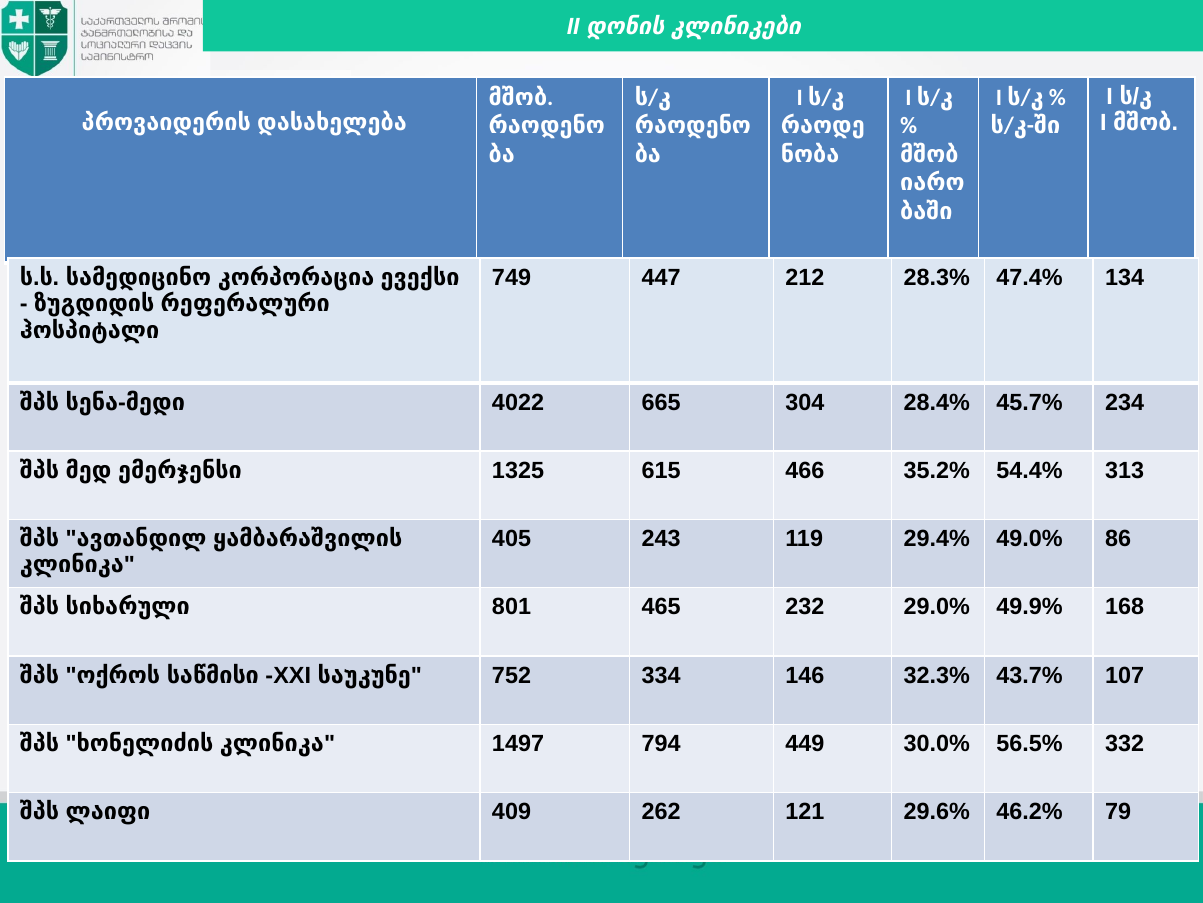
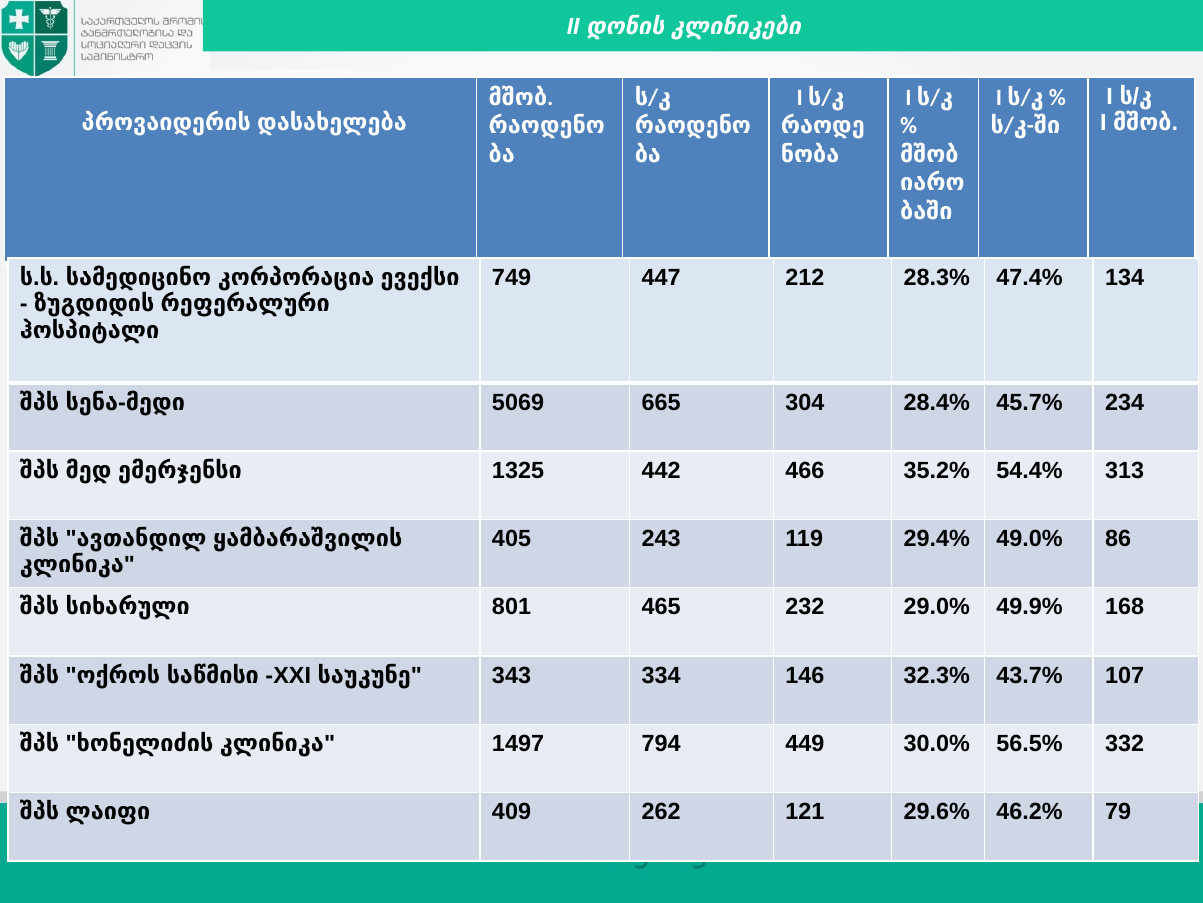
4022: 4022 -> 5069
615: 615 -> 442
752: 752 -> 343
